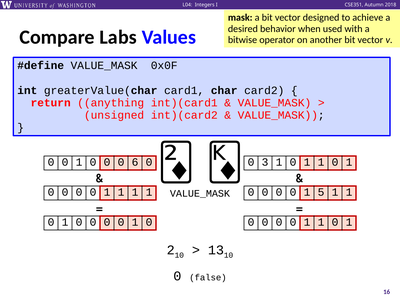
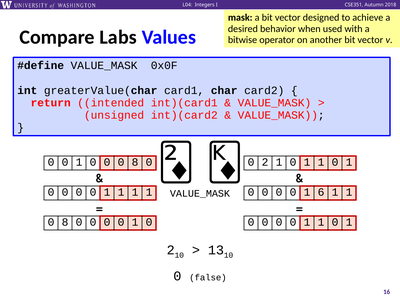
anything: anything -> intended
0 0 6: 6 -> 8
0 3: 3 -> 2
5: 5 -> 6
1 at (65, 222): 1 -> 8
